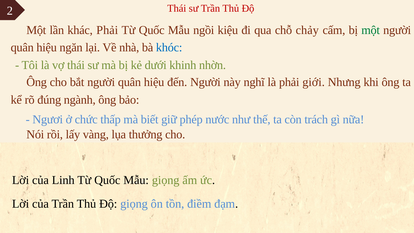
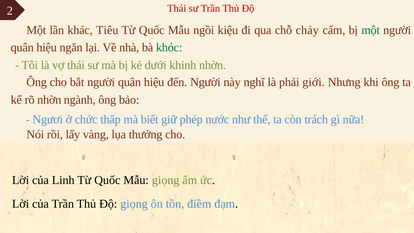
khác Phải: Phải -> Tiêu
khóc colour: blue -> green
rõ đúng: đúng -> nhờn
